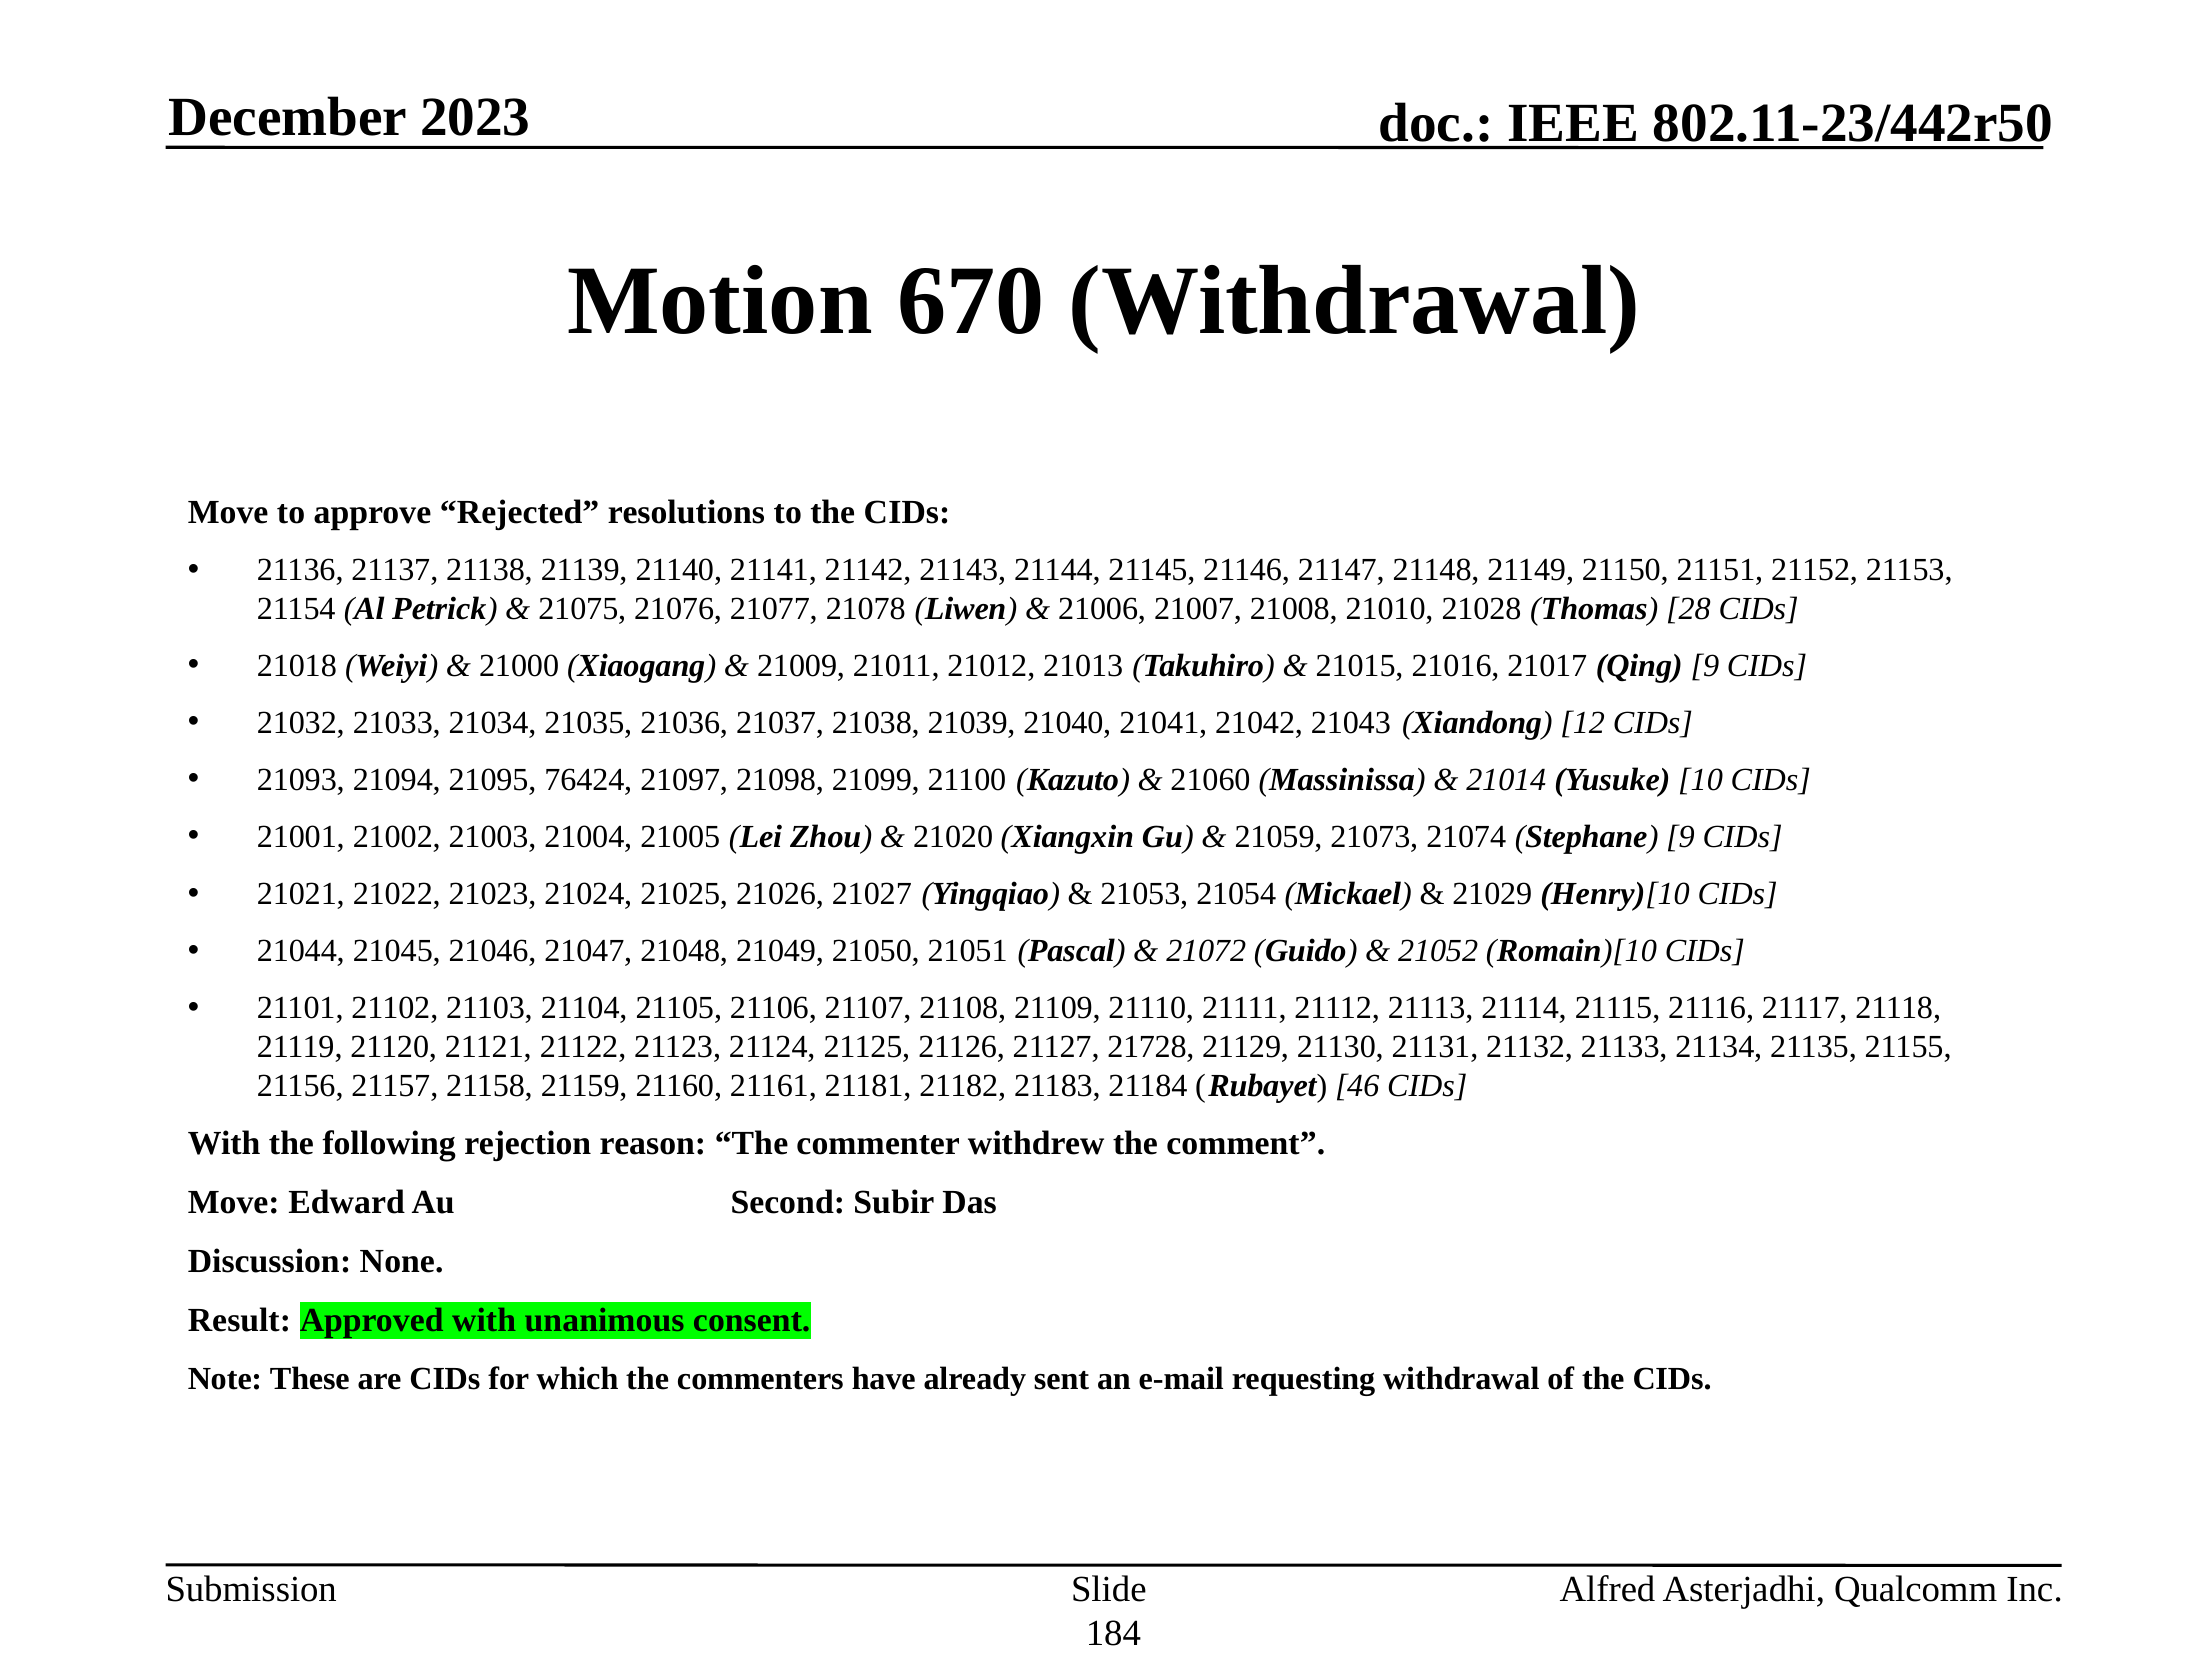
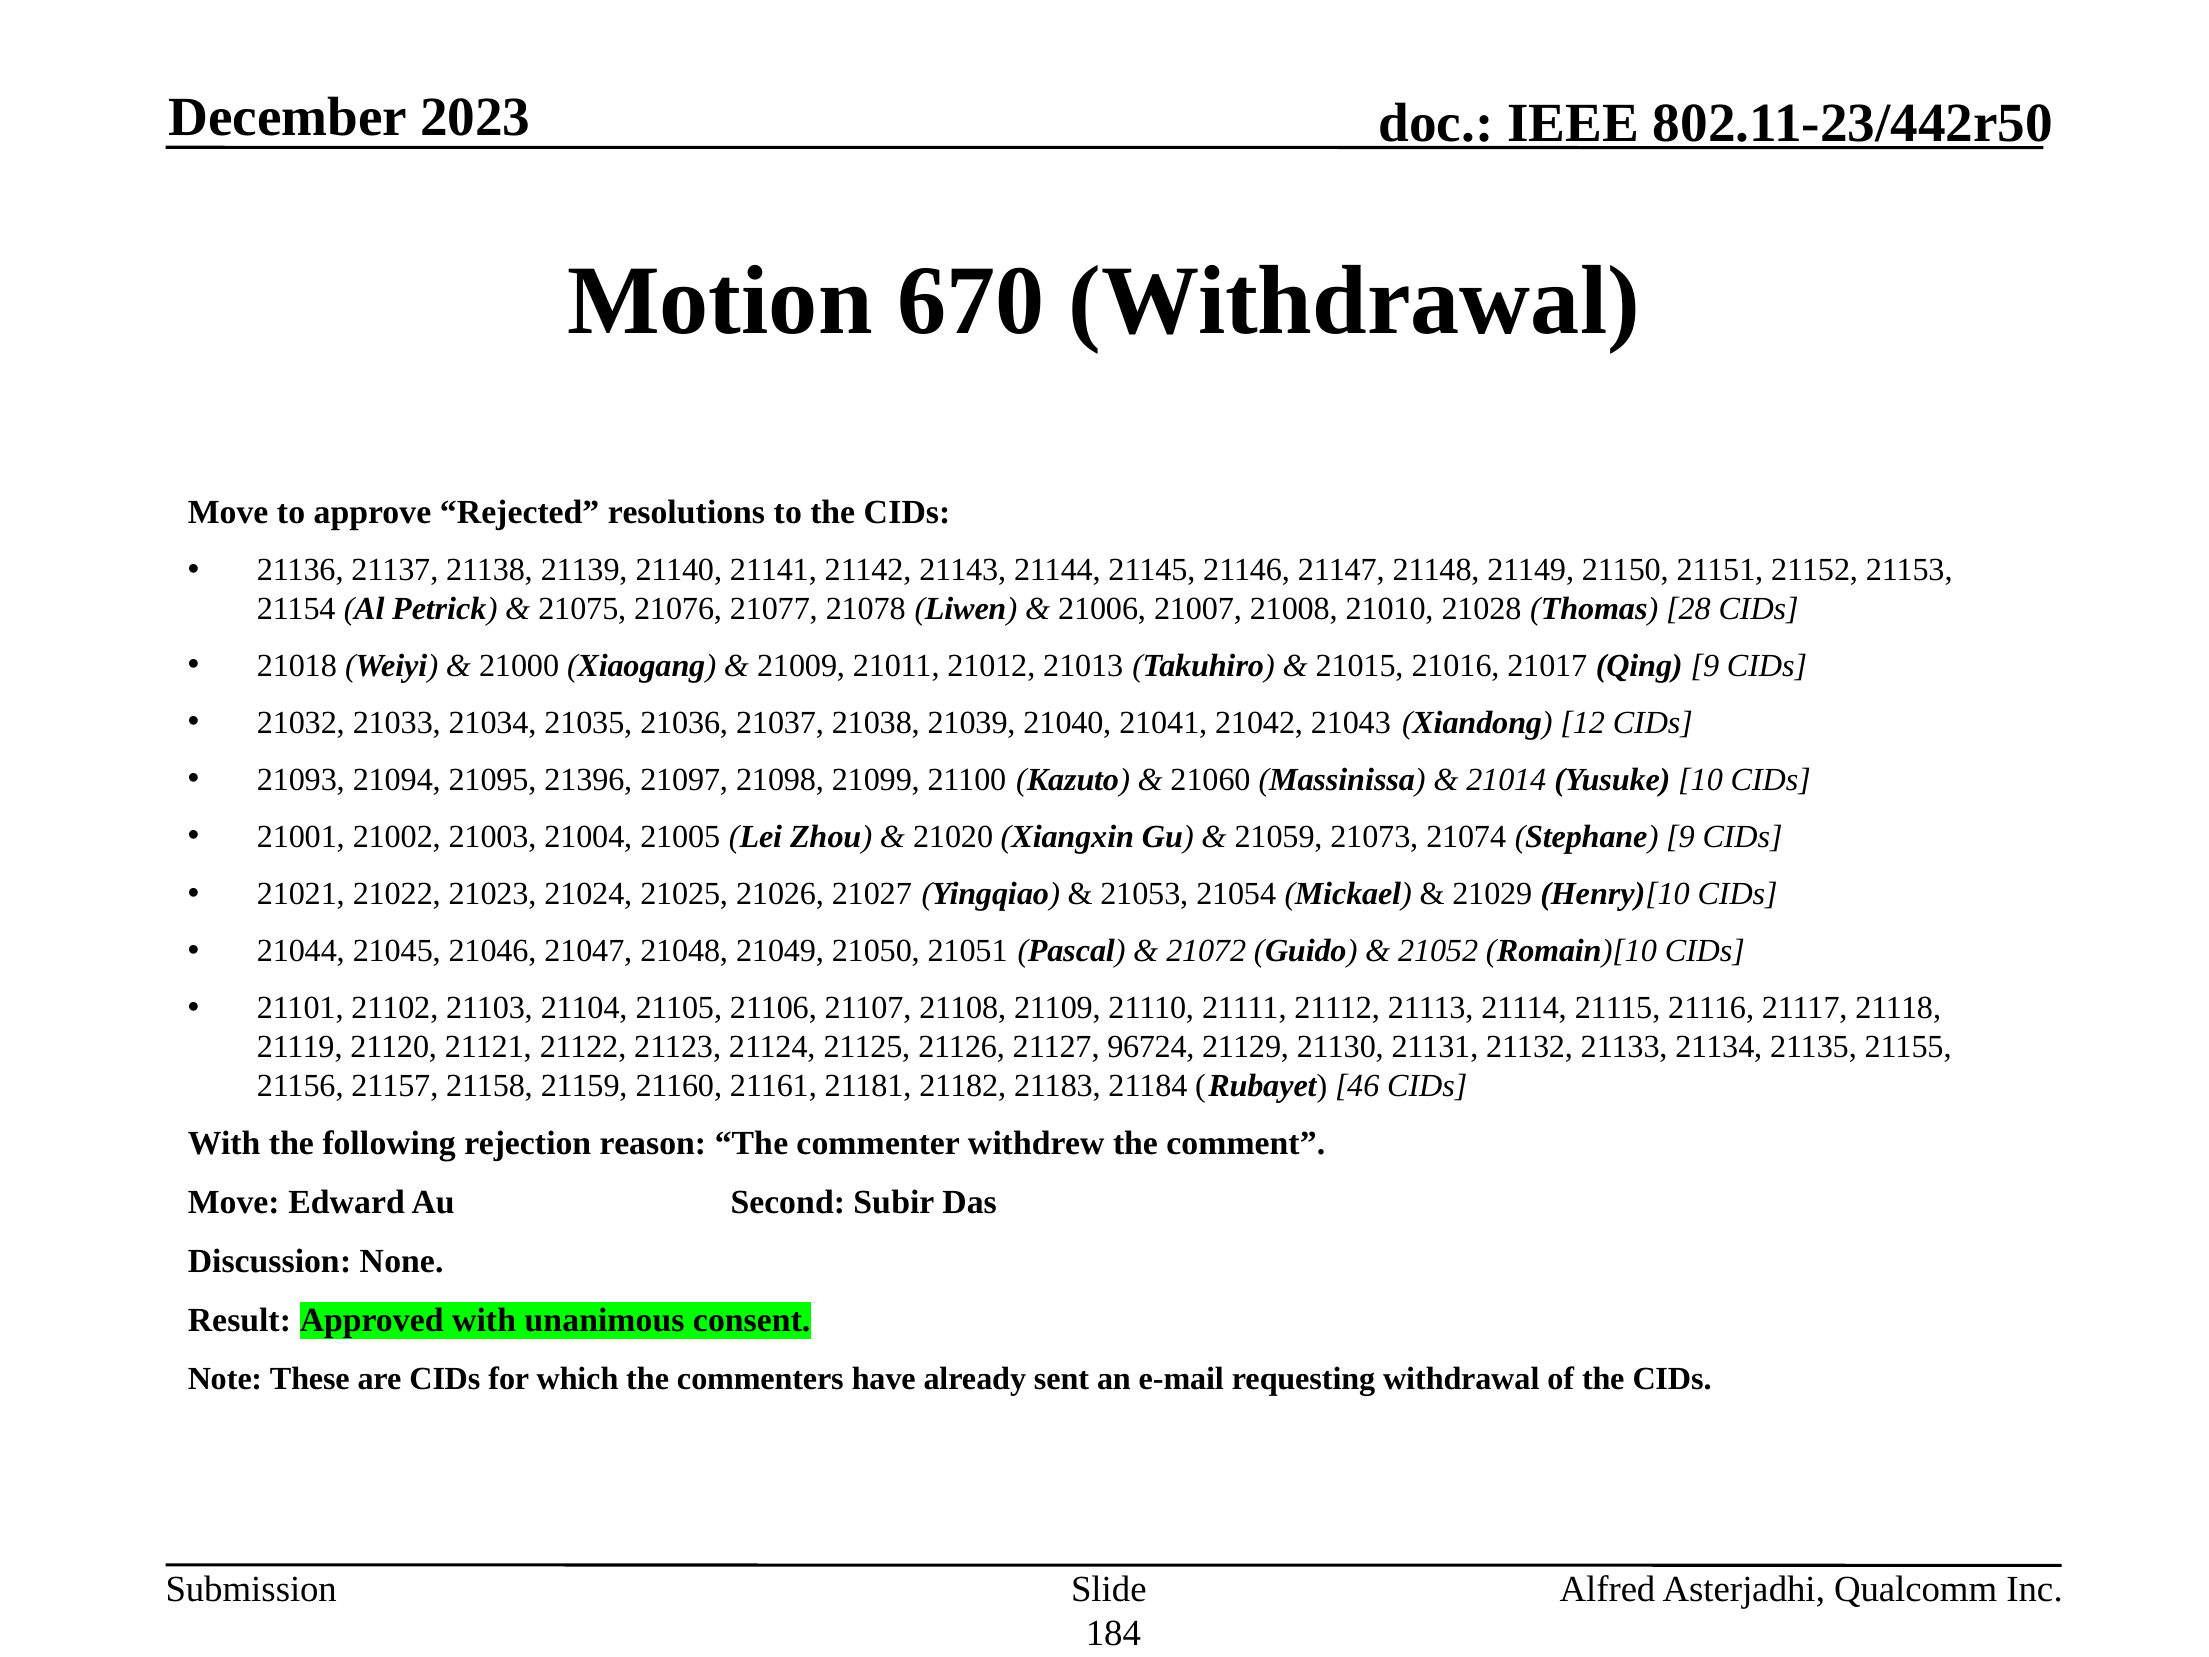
76424: 76424 -> 21396
21728: 21728 -> 96724
